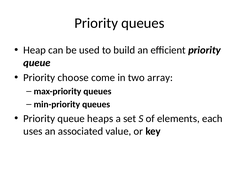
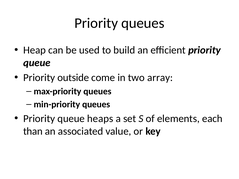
choose: choose -> outside
uses: uses -> than
